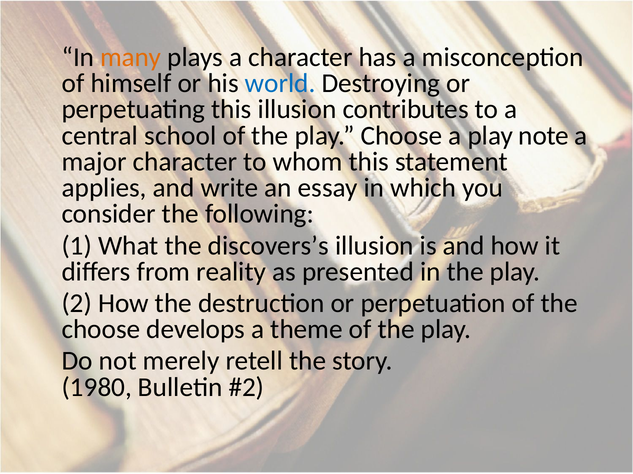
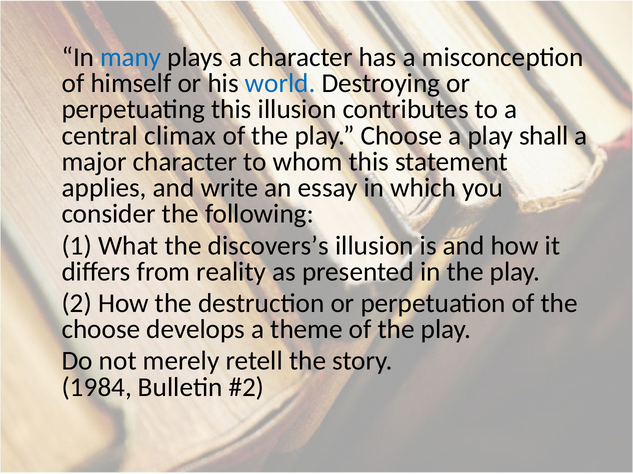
many colour: orange -> blue
school: school -> climax
note: note -> shall
1980: 1980 -> 1984
